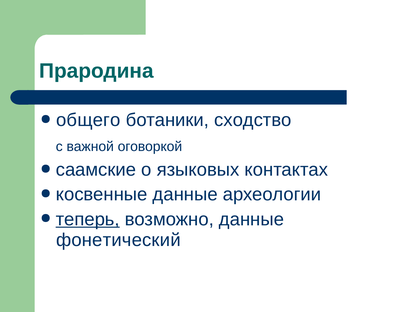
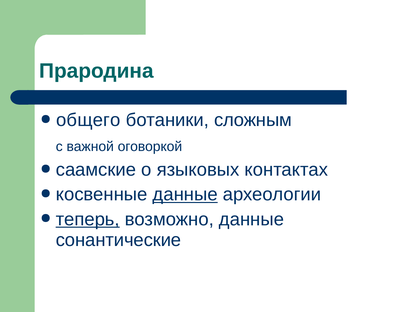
сходство: сходство -> сложным
данные at (185, 195) underline: none -> present
фонетический: фонетический -> сонантические
